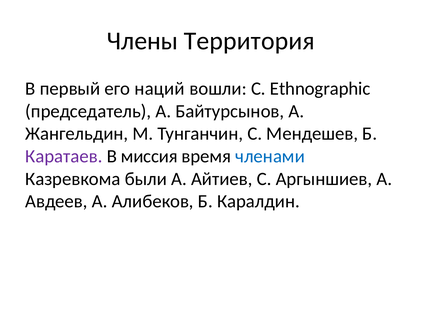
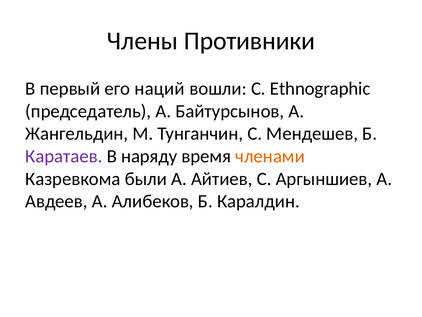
Территория: Территория -> Противники
миссия: миссия -> наряду
членами colour: blue -> orange
